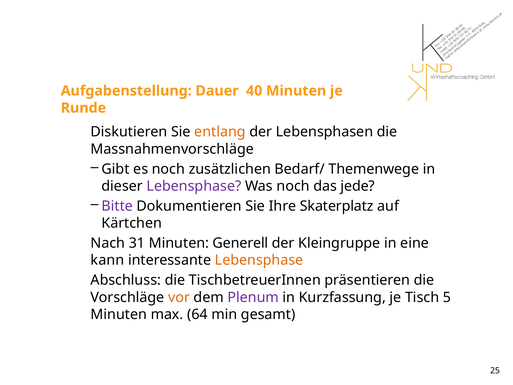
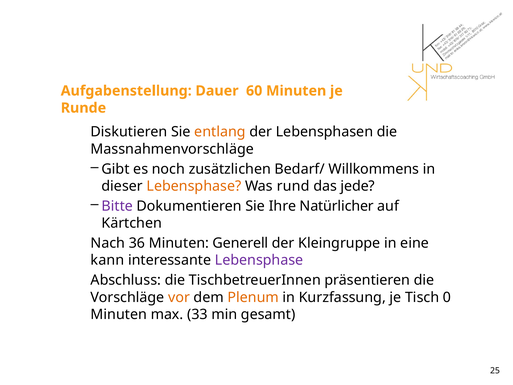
40: 40 -> 60
Themenwege: Themenwege -> Willkommens
Lebensphase at (194, 186) colour: purple -> orange
Was noch: noch -> rund
Skaterplatz: Skaterplatz -> Natürlicher
31: 31 -> 36
Lebensphase at (259, 260) colour: orange -> purple
Plenum colour: purple -> orange
5: 5 -> 0
64: 64 -> 33
